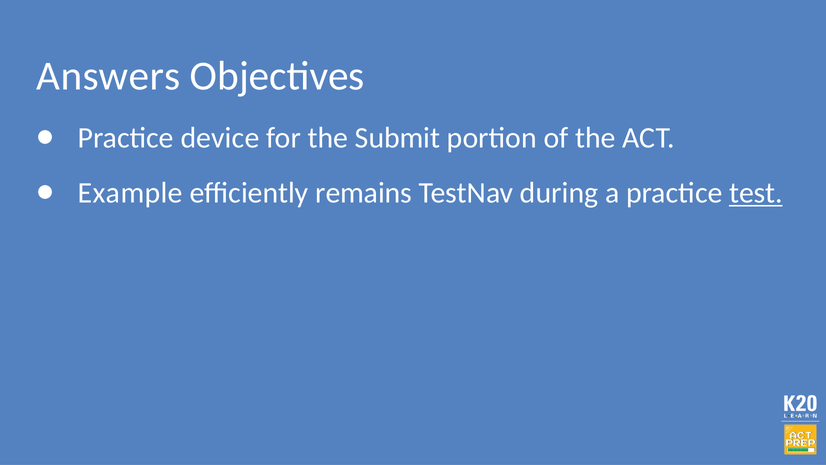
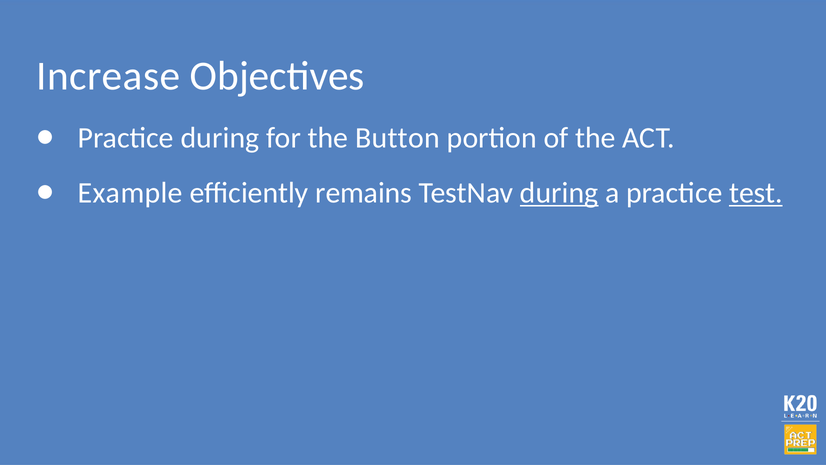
Answers: Answers -> Increase
Practice device: device -> during
Submit: Submit -> Button
during at (559, 193) underline: none -> present
